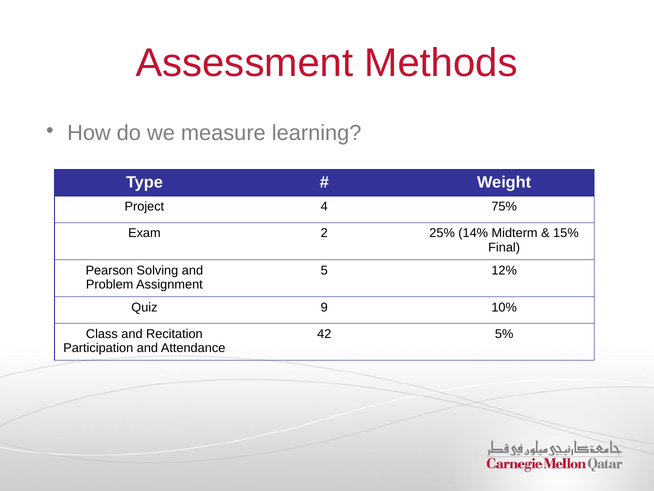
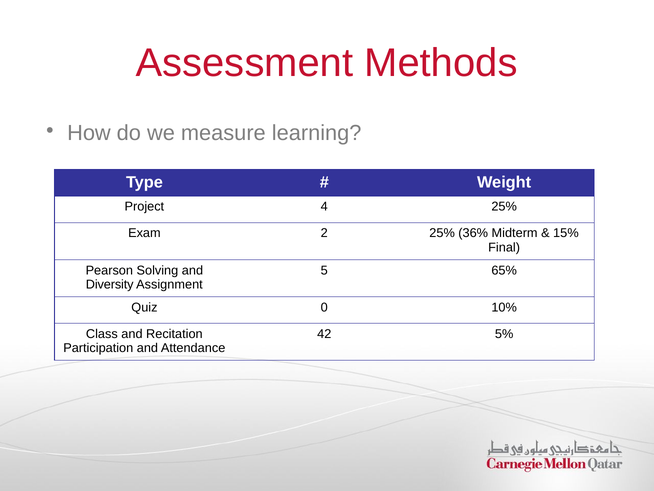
4 75%: 75% -> 25%
14%: 14% -> 36%
12%: 12% -> 65%
Problem: Problem -> Diversity
9: 9 -> 0
